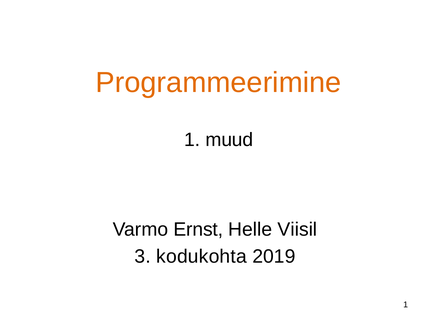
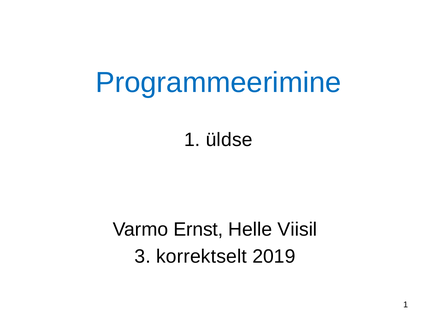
Programmeerimine colour: orange -> blue
muud: muud -> üldse
kodukohta: kodukohta -> korrektselt
